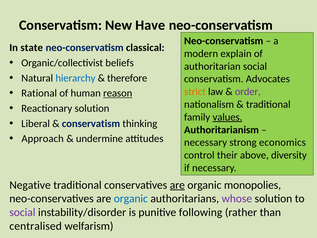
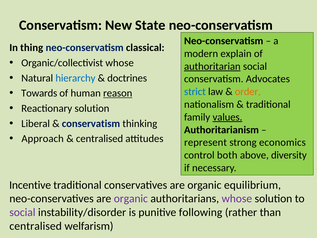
Have: Have -> State
state: state -> thing
Organic/collectivist beliefs: beliefs -> whose
authoritarian underline: none -> present
therefore: therefore -> doctrines
strict colour: orange -> blue
order colour: purple -> orange
Rational: Rational -> Towards
undermine at (100, 139): undermine -> centralised
necessary at (206, 142): necessary -> represent
their: their -> both
Negative: Negative -> Incentive
are at (177, 185) underline: present -> none
monopolies: monopolies -> equilibrium
organic at (131, 199) colour: blue -> purple
